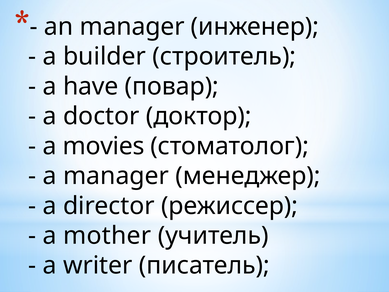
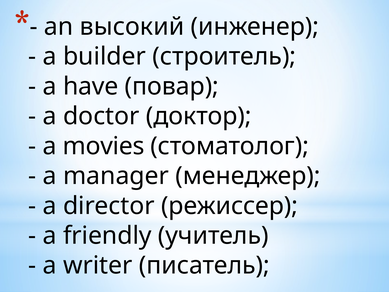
an manager: manager -> высокий
mother: mother -> friendly
